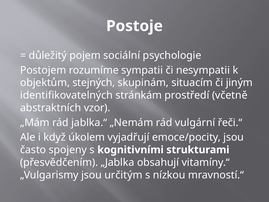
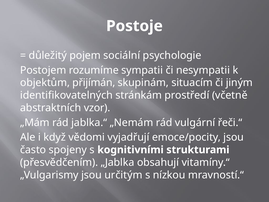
stejných: stejných -> přijímán
úkolem: úkolem -> vědomi
